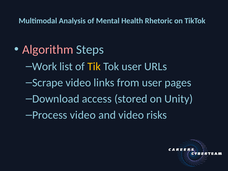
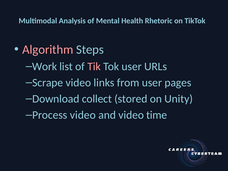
Tik colour: yellow -> pink
access: access -> collect
risks: risks -> time
